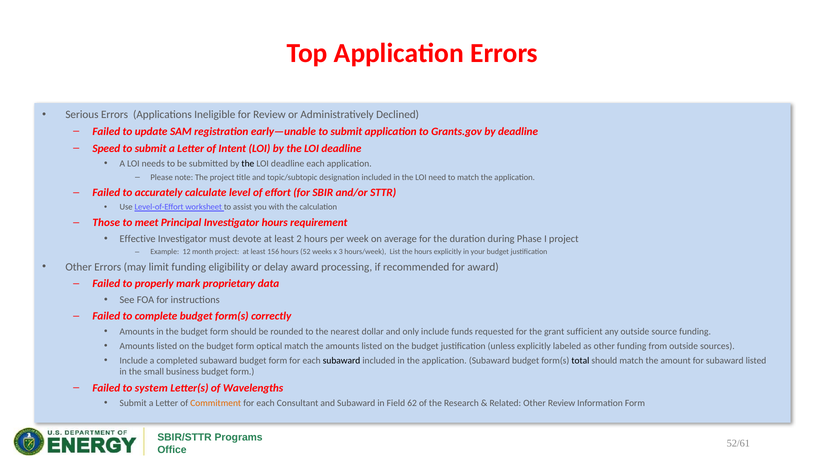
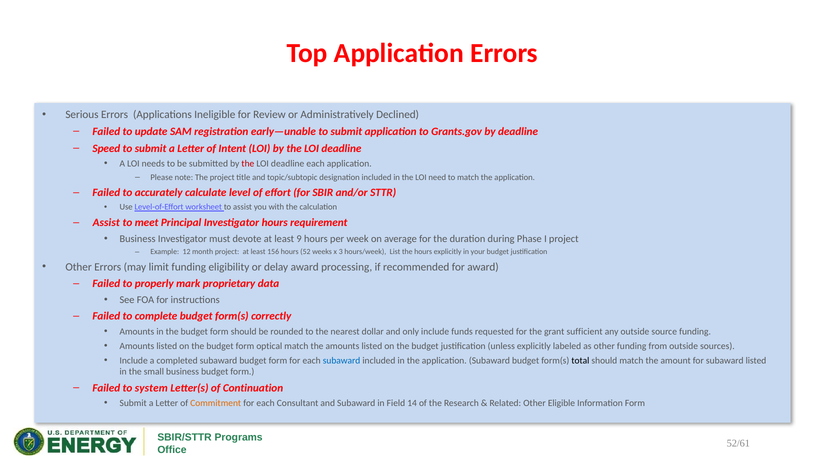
the at (248, 164) colour: black -> red
Those at (106, 223): Those -> Assist
Effective at (138, 239): Effective -> Business
2: 2 -> 9
subaward at (342, 361) colour: black -> blue
Wavelengths: Wavelengths -> Continuation
62: 62 -> 14
Other Review: Review -> Eligible
